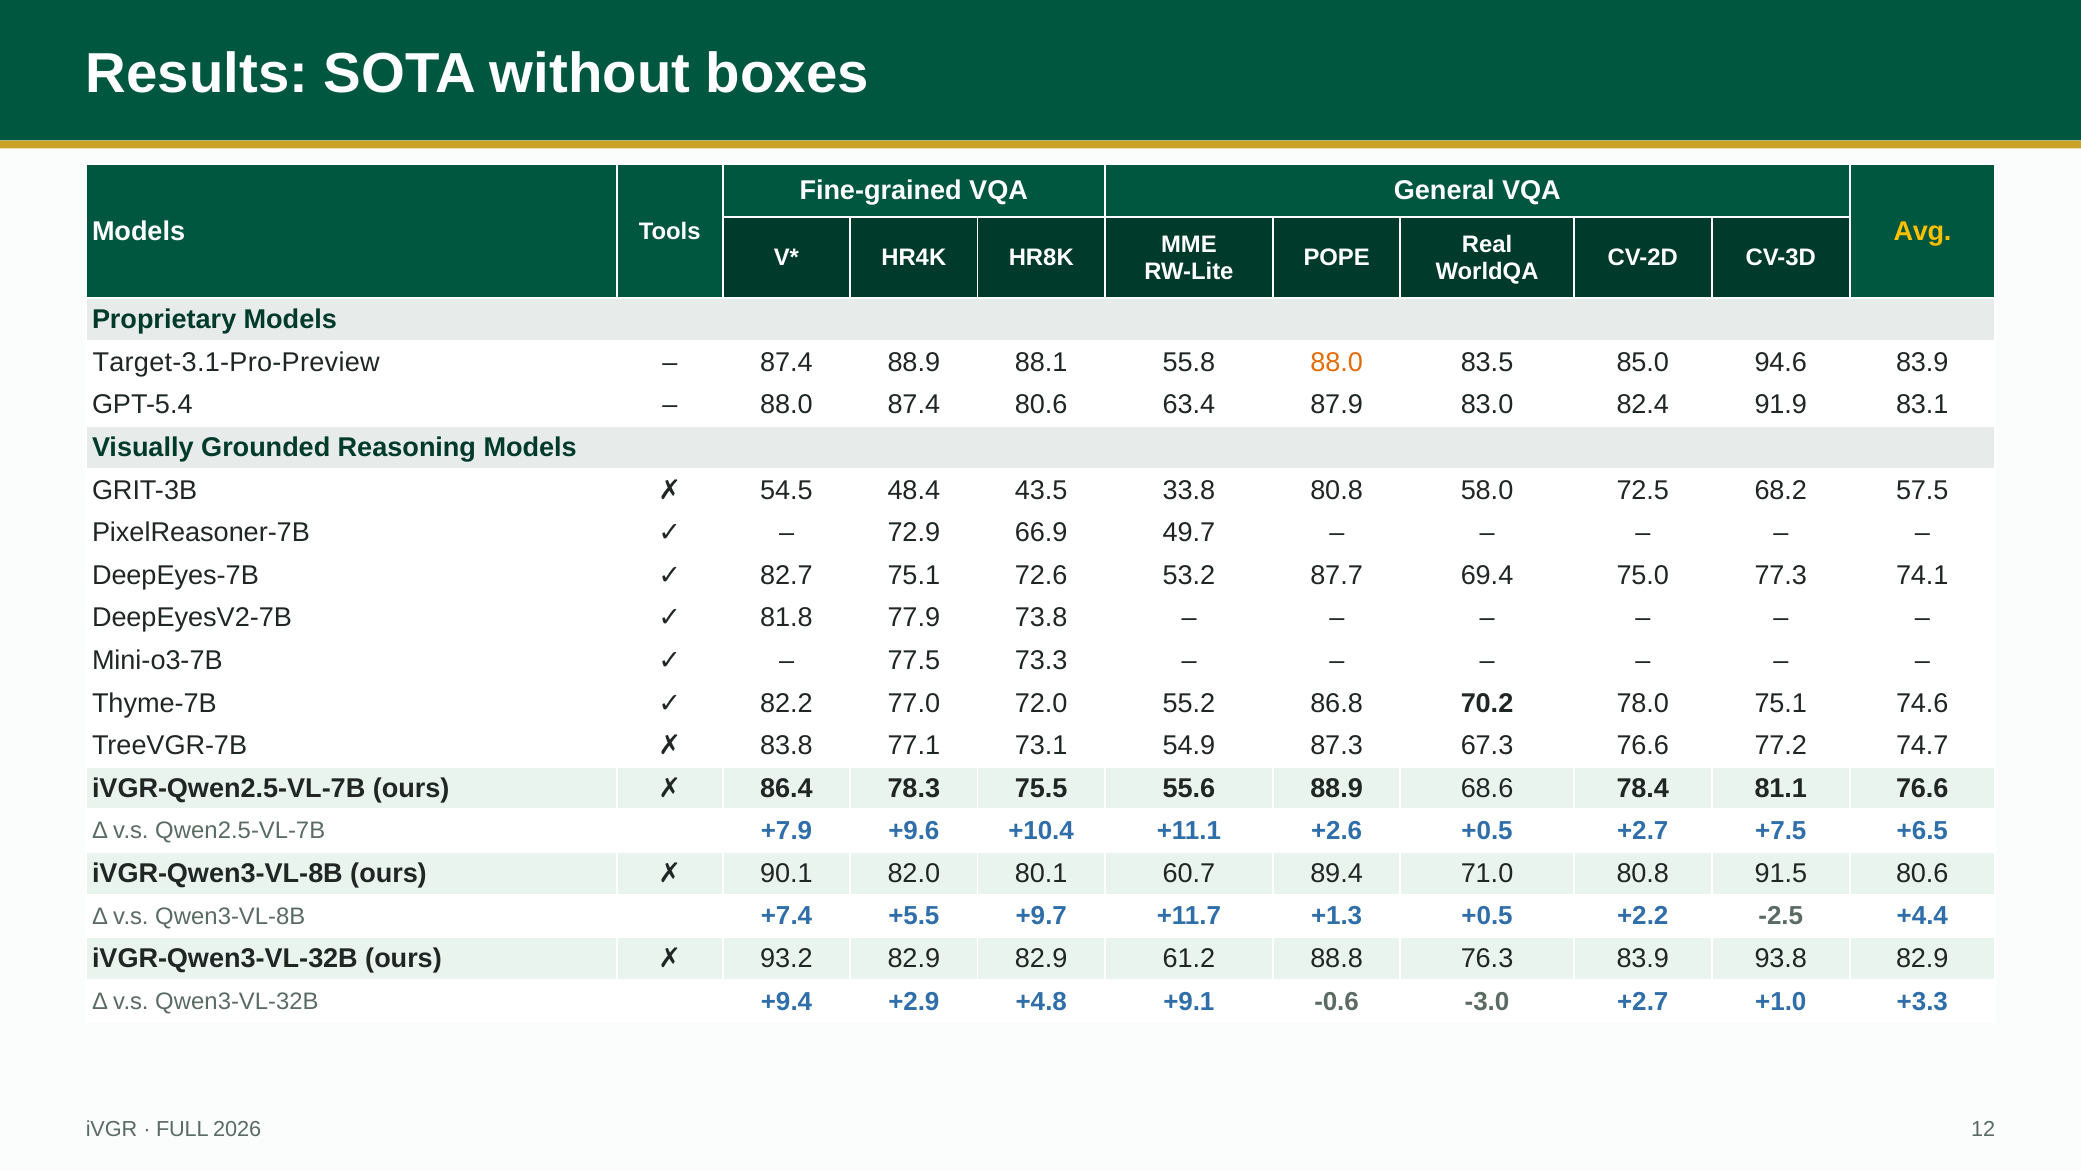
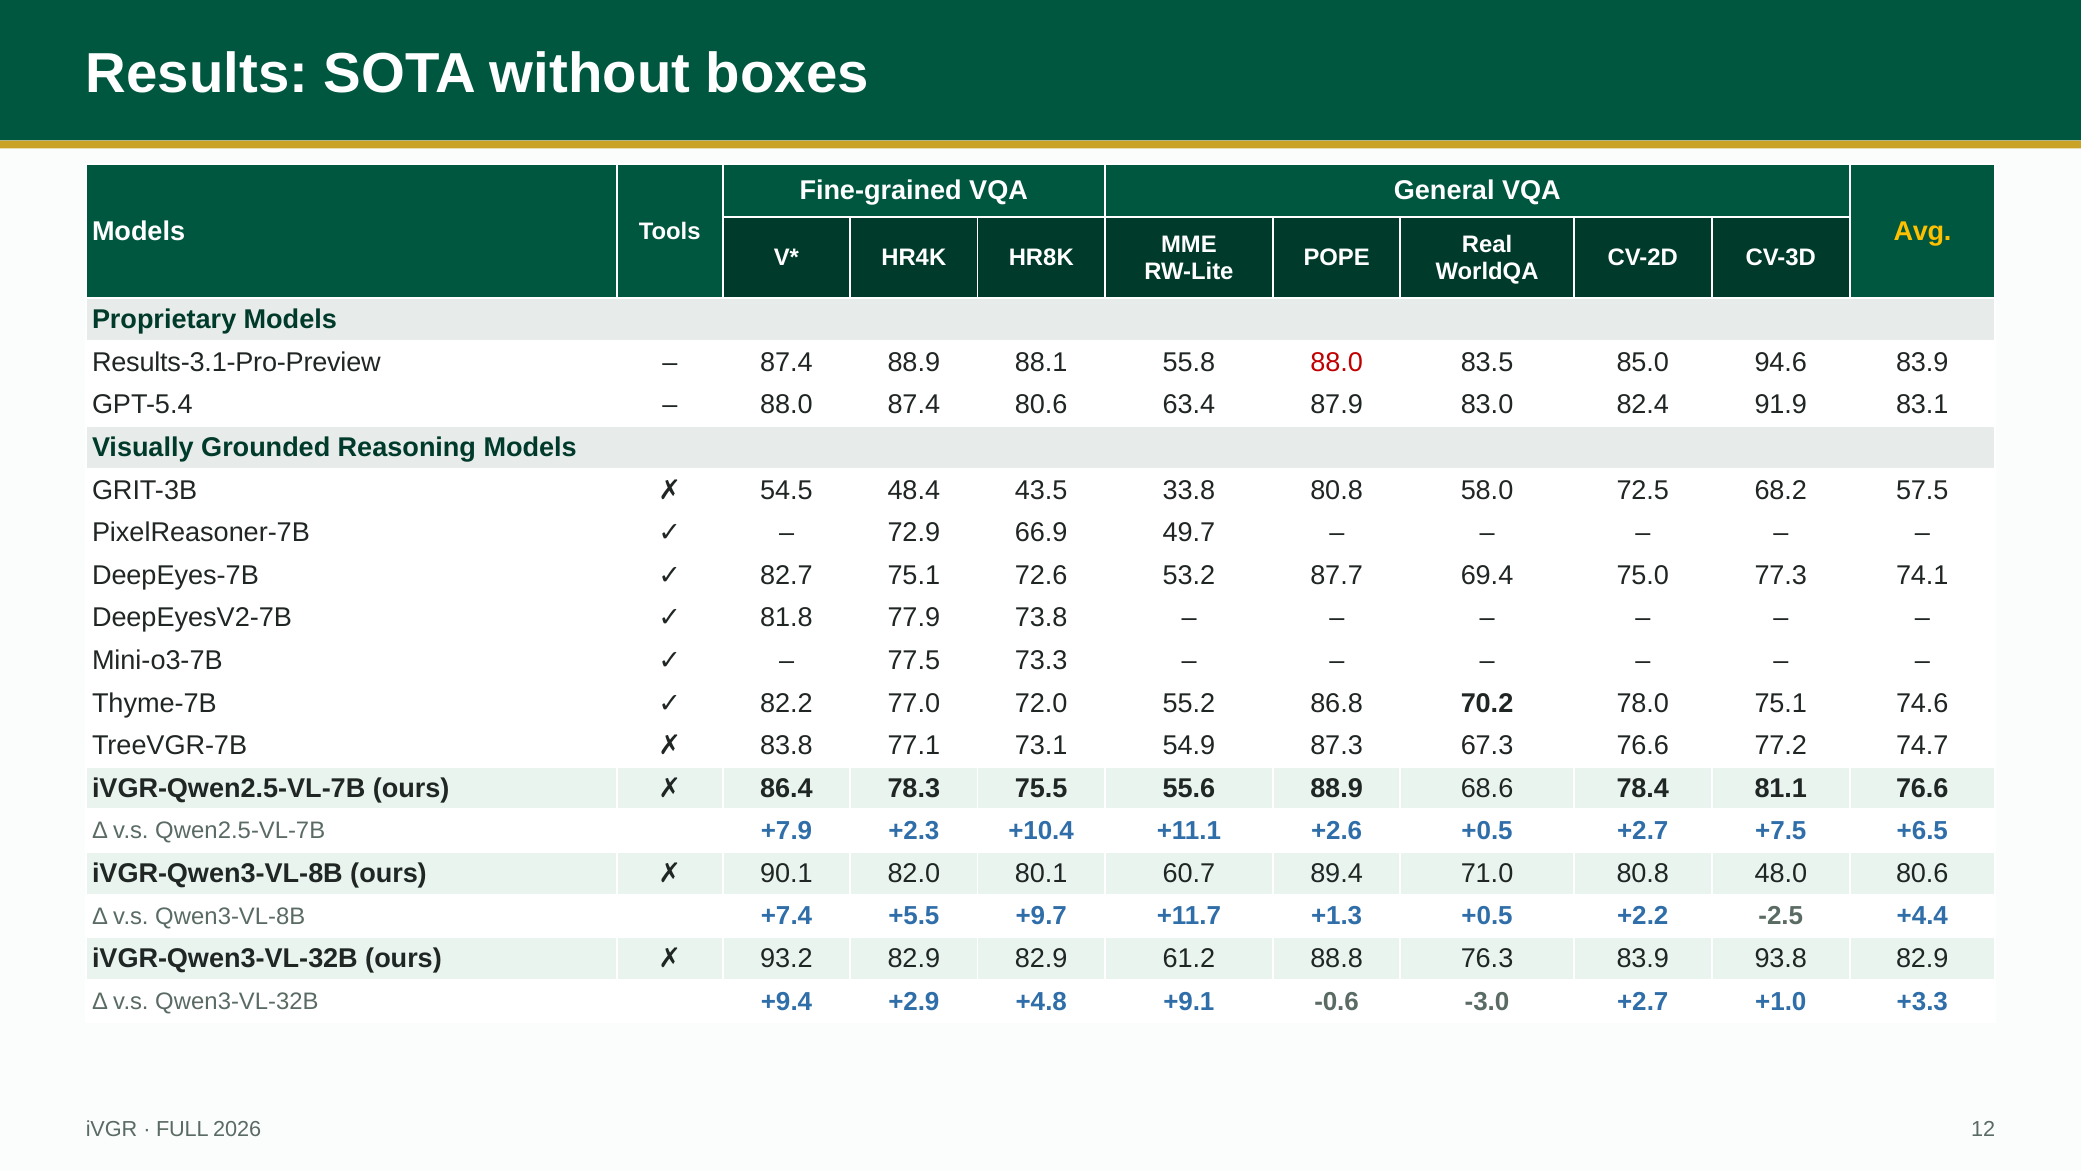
Target-3.1-Pro-Preview: Target-3.1-Pro-Preview -> Results-3.1-Pro-Preview
88.0 at (1337, 362) colour: orange -> red
+9.6: +9.6 -> +2.3
91.5: 91.5 -> 48.0
